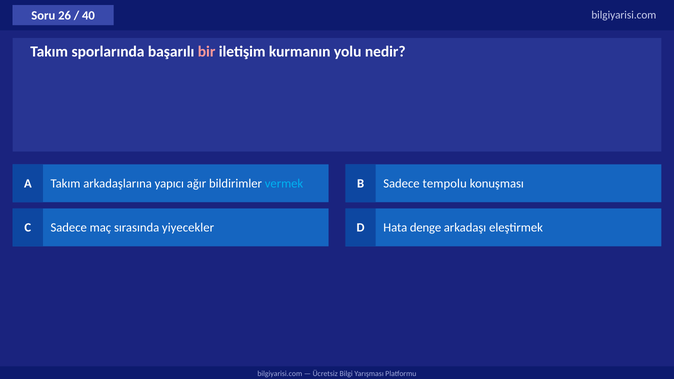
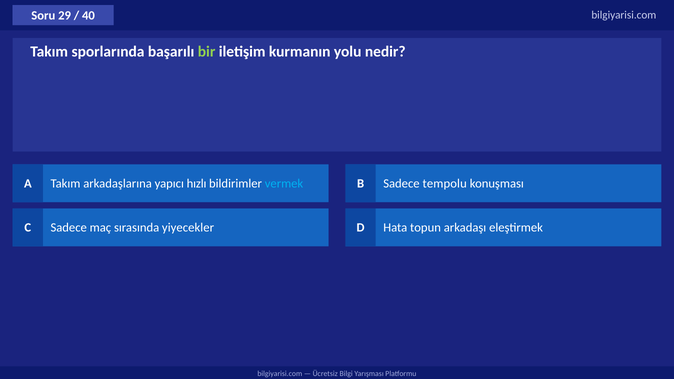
26: 26 -> 29
bir colour: pink -> light green
ağır: ağır -> hızlı
denge: denge -> topun
